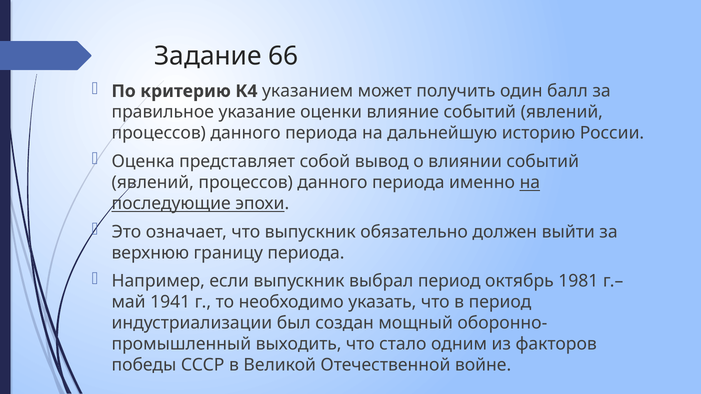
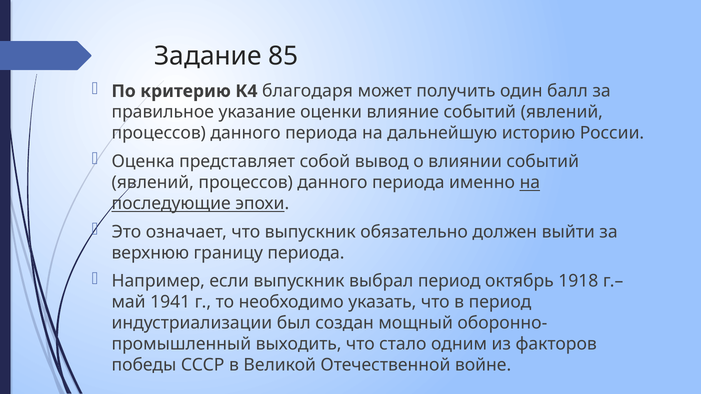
66: 66 -> 85
указанием: указанием -> благодаря
1981: 1981 -> 1918
